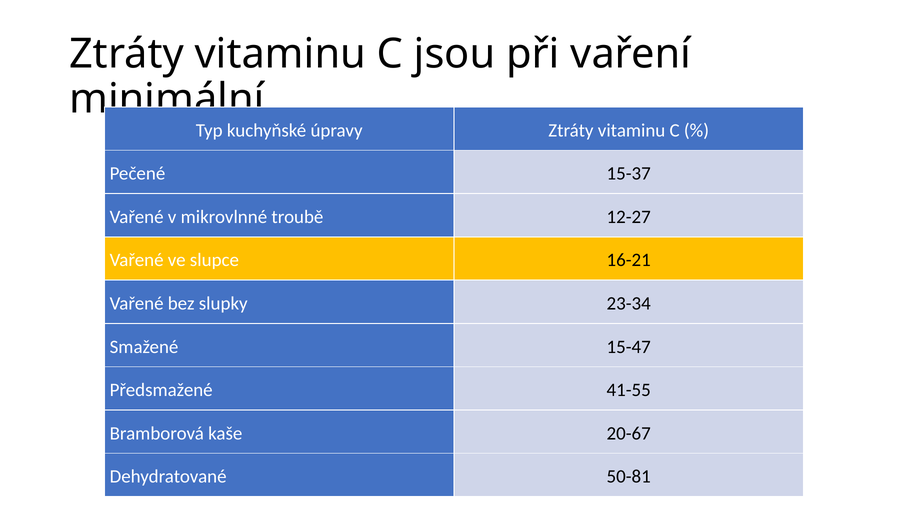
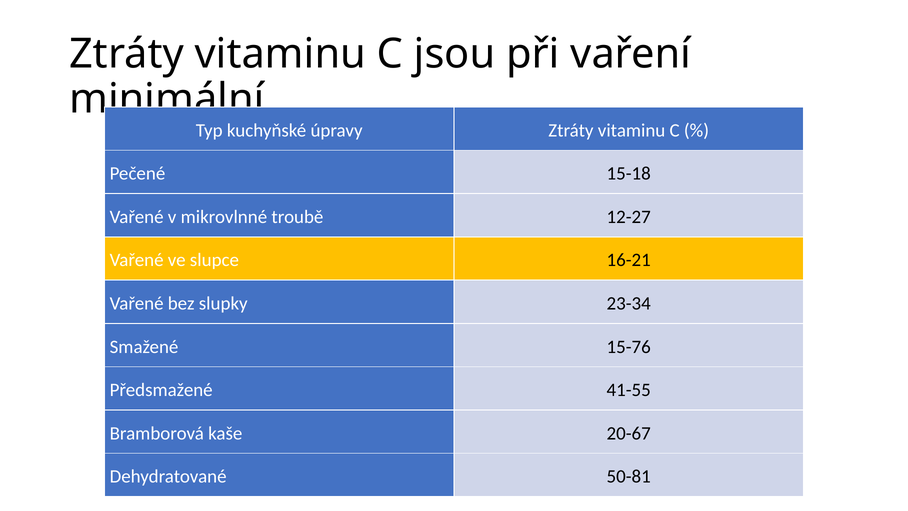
15-37: 15-37 -> 15-18
15-47: 15-47 -> 15-76
